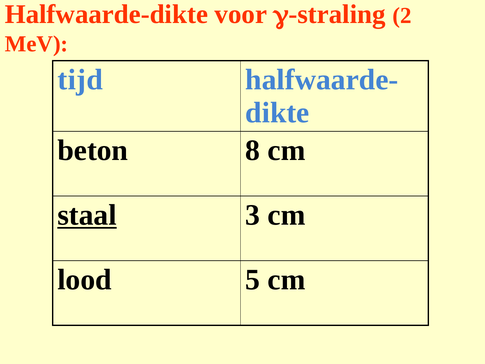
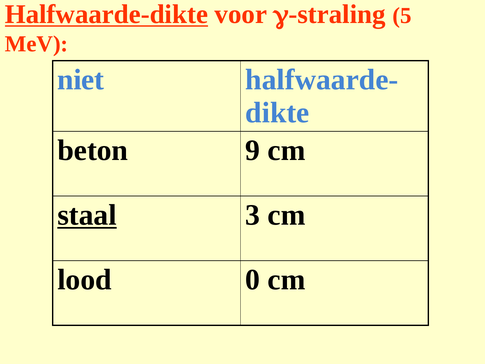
Halfwaarde-dikte underline: none -> present
2: 2 -> 5
tijd: tijd -> niet
8: 8 -> 9
5: 5 -> 0
